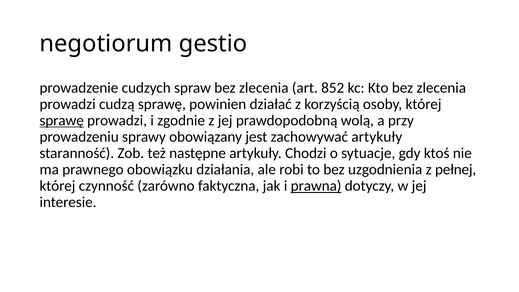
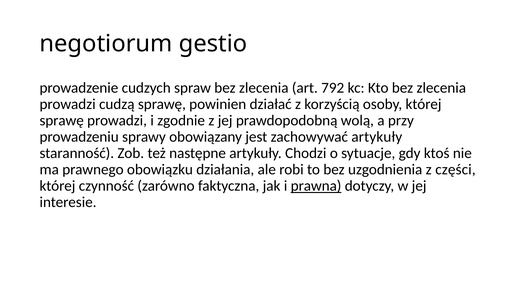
852: 852 -> 792
sprawę at (62, 120) underline: present -> none
pełnej: pełnej -> części
